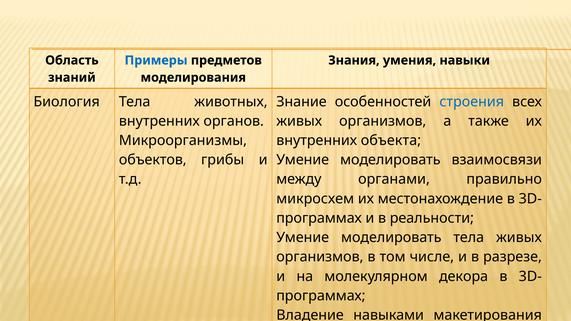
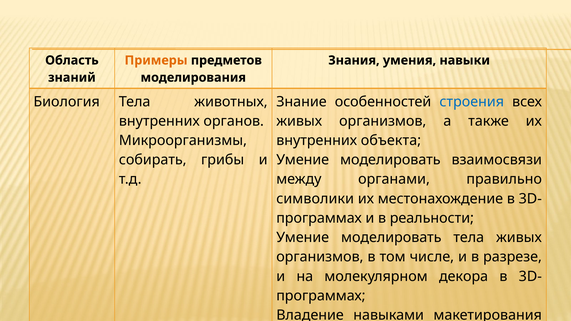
Примеры colour: blue -> orange
объектов: объектов -> собирать
микросхем: микросхем -> символики
